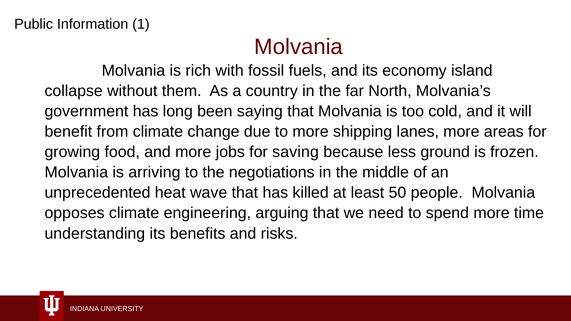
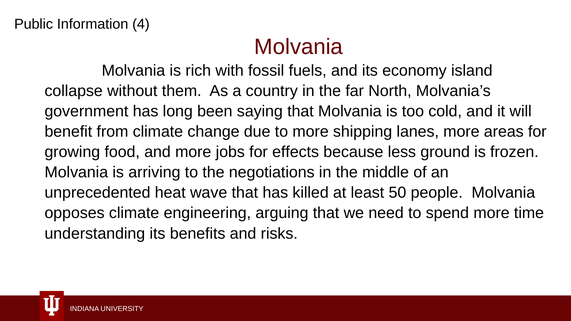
1: 1 -> 4
saving: saving -> effects
